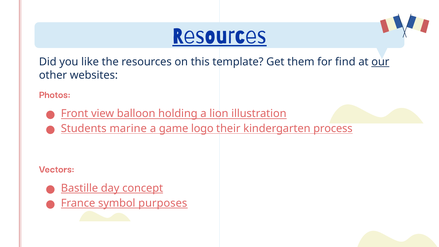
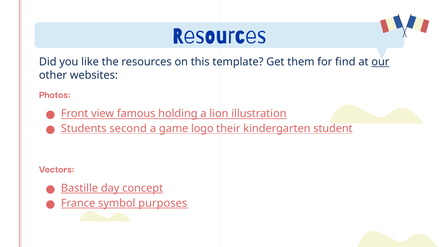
Resources at (219, 37) underline: present -> none
balloon: balloon -> famous
marine: marine -> second
process: process -> student
